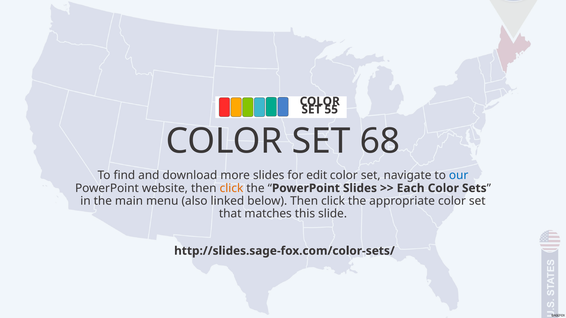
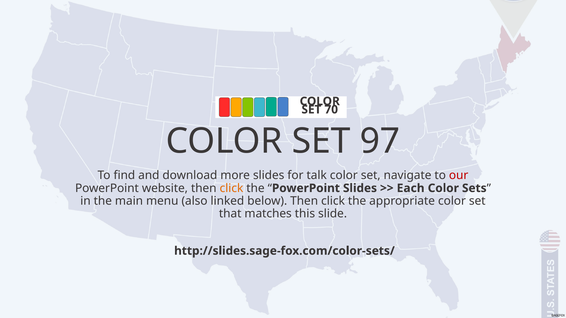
55: 55 -> 70
68: 68 -> 97
edit: edit -> talk
our colour: blue -> red
